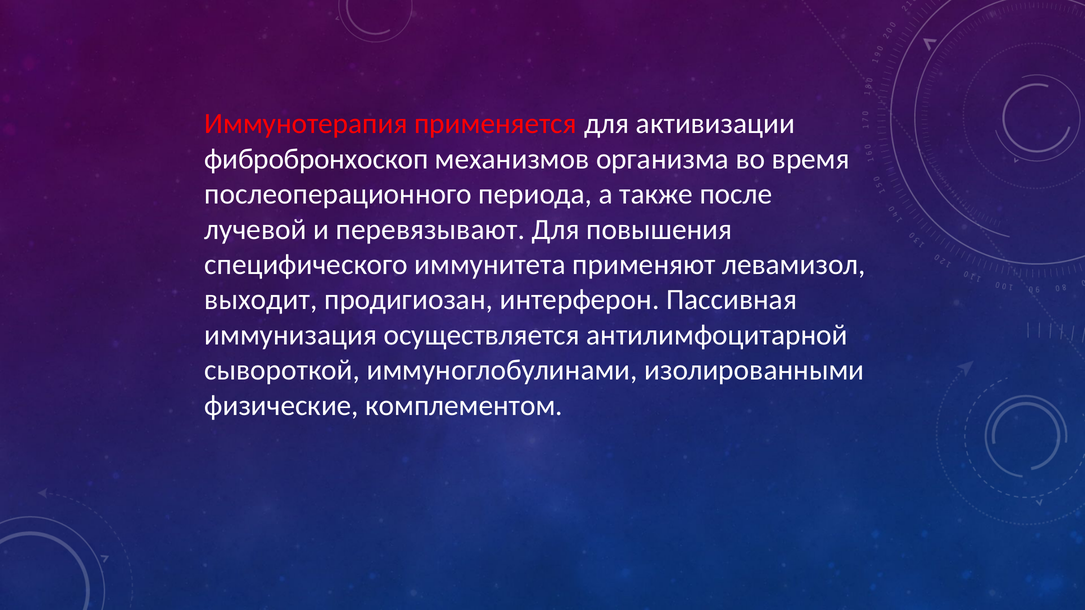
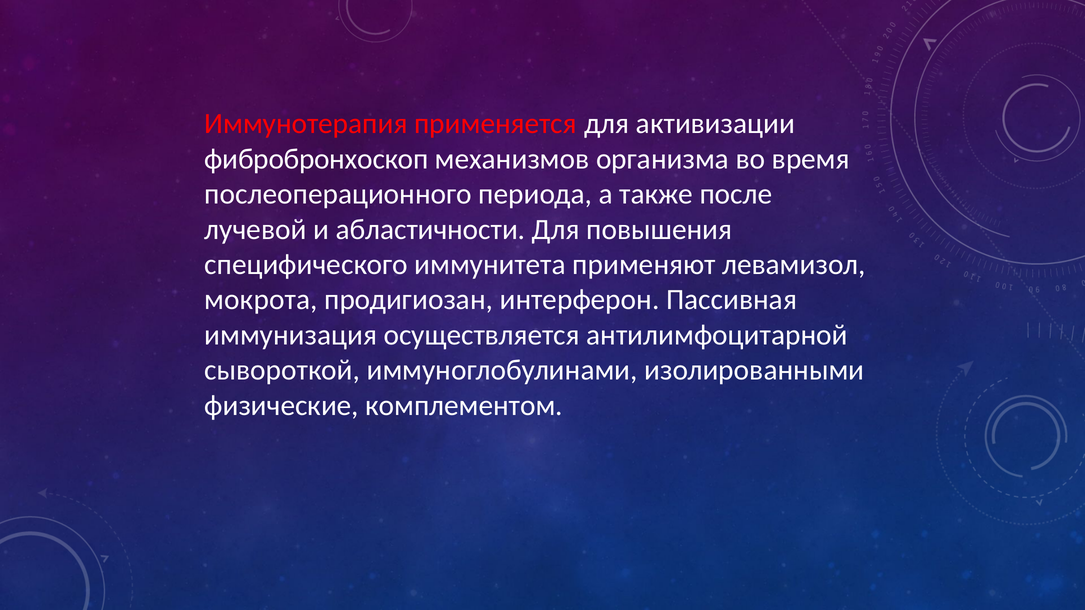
перевязывают: перевязывают -> абластичности
выходит: выходит -> мокрота
